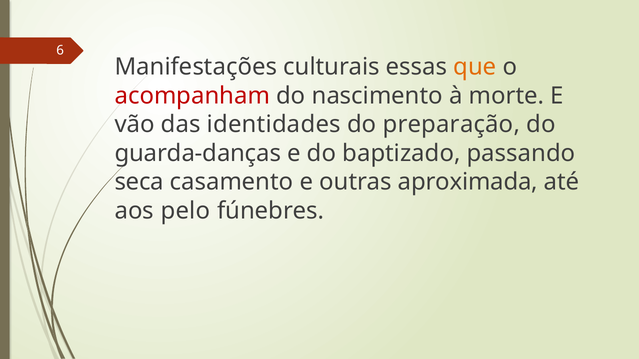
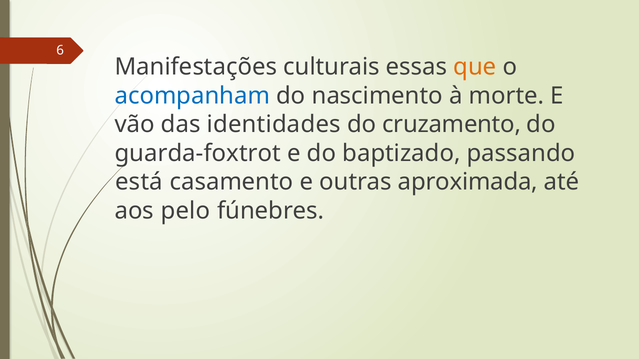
acompanham colour: red -> blue
preparação: preparação -> cruzamento
guarda-danças: guarda-danças -> guarda-foxtrot
seca: seca -> está
